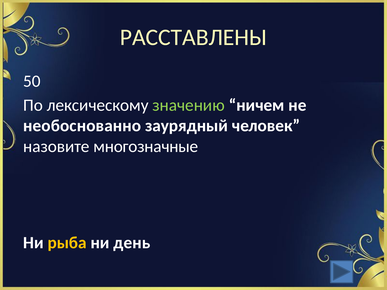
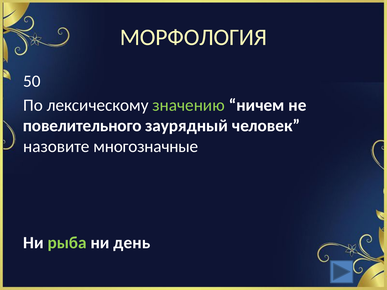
РАССТАВЛЕНЫ: РАССТАВЛЕНЫ -> МОРФОЛОГИЯ
необоснованно: необоснованно -> повелительного
рыба colour: yellow -> light green
